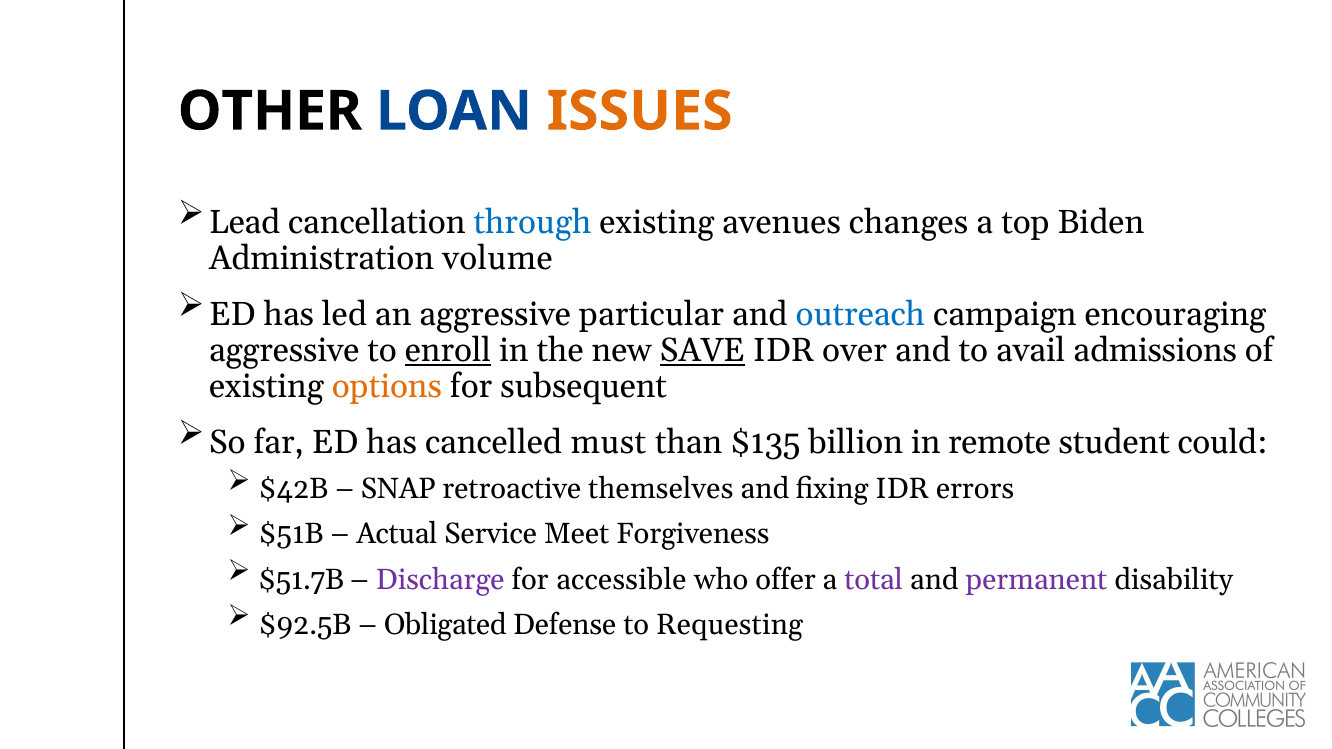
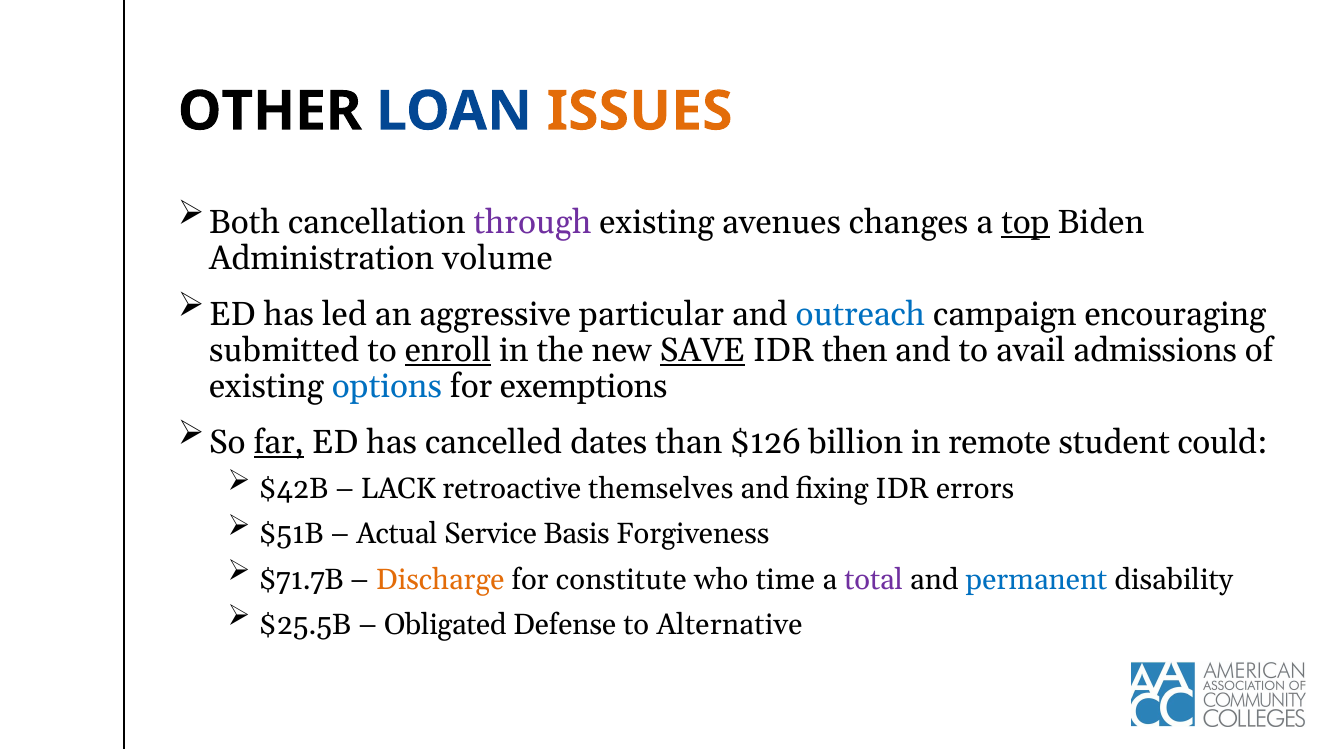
Lead: Lead -> Both
through colour: blue -> purple
top underline: none -> present
aggressive at (284, 351): aggressive -> submitted
over: over -> then
options colour: orange -> blue
subsequent: subsequent -> exemptions
far underline: none -> present
must: must -> dates
$135: $135 -> $126
SNAP: SNAP -> LACK
Meet: Meet -> Basis
$51.7B: $51.7B -> $71.7B
Discharge colour: purple -> orange
accessible: accessible -> constitute
offer: offer -> time
permanent colour: purple -> blue
$92.5B: $92.5B -> $25.5B
Requesting: Requesting -> Alternative
